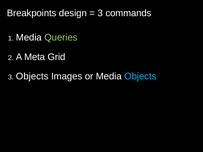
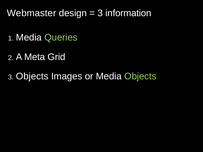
Breakpoints: Breakpoints -> Webmaster
commands: commands -> information
Objects at (140, 76) colour: light blue -> light green
